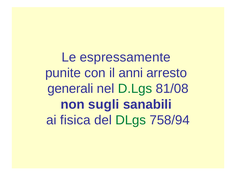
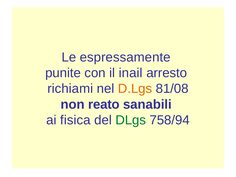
anni: anni -> inail
generali: generali -> richiami
D.Lgs colour: green -> orange
sugli: sugli -> reato
